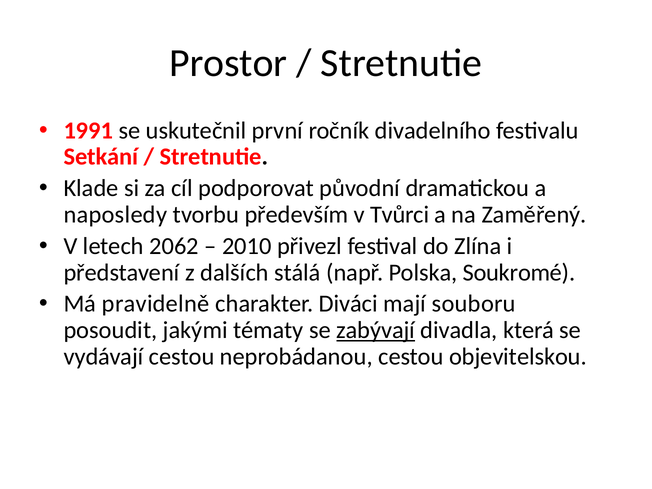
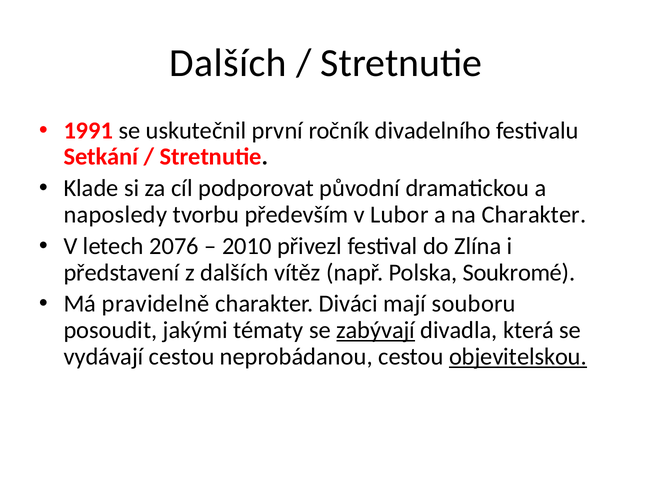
Prostor at (228, 63): Prostor -> Dalších
Tvůrci: Tvůrci -> Lubor
na Zaměřený: Zaměřený -> Charakter
2062: 2062 -> 2076
stálá: stálá -> vítěz
objevitelskou underline: none -> present
